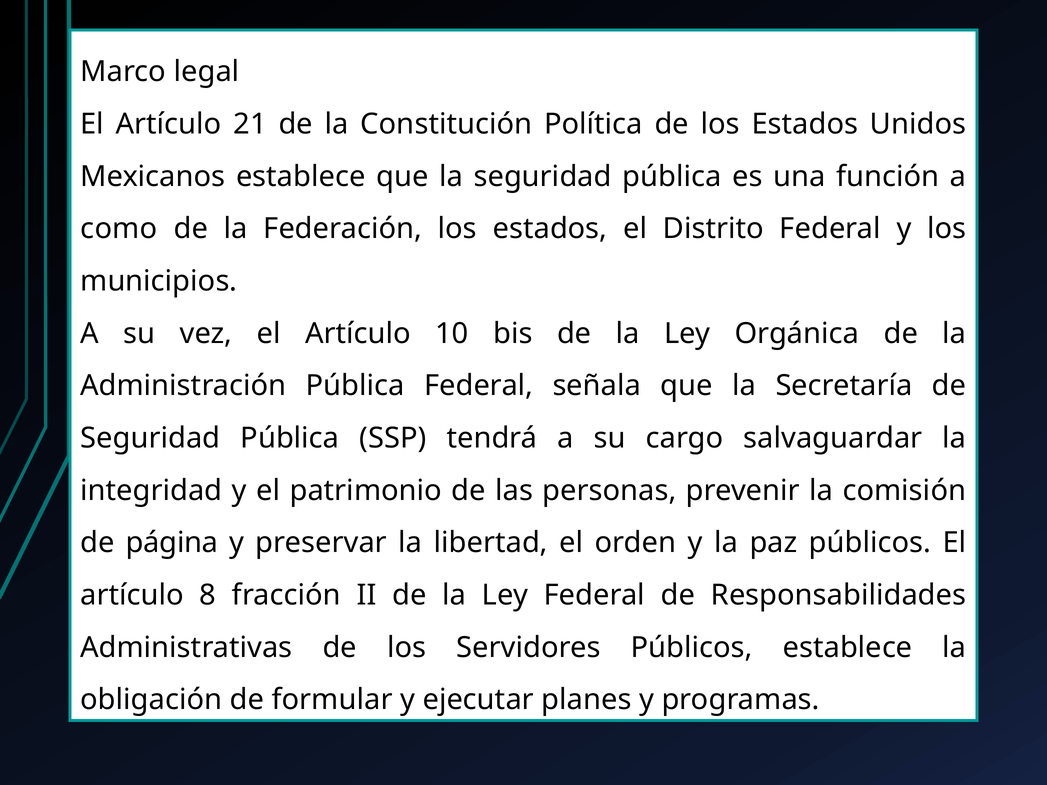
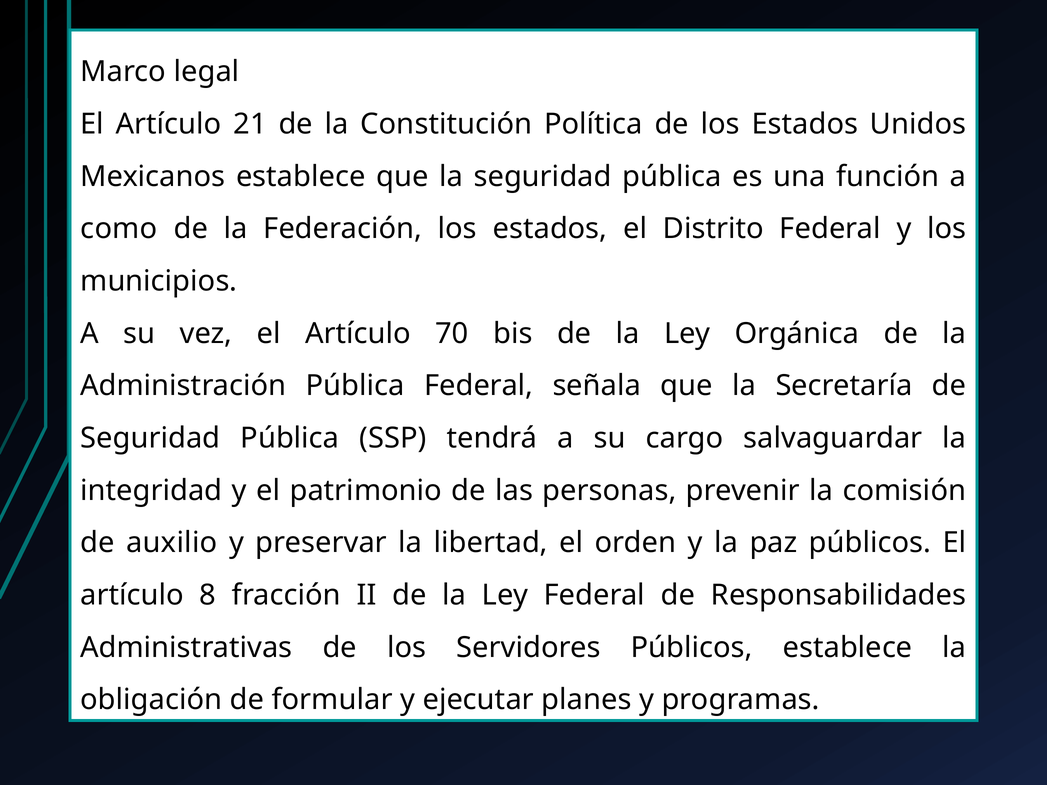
10: 10 -> 70
página: página -> auxilio
